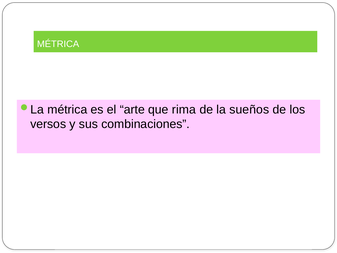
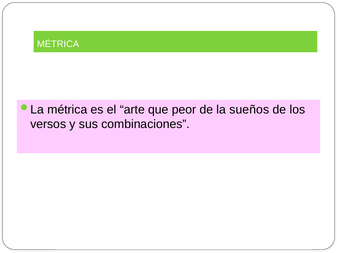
rima: rima -> peor
